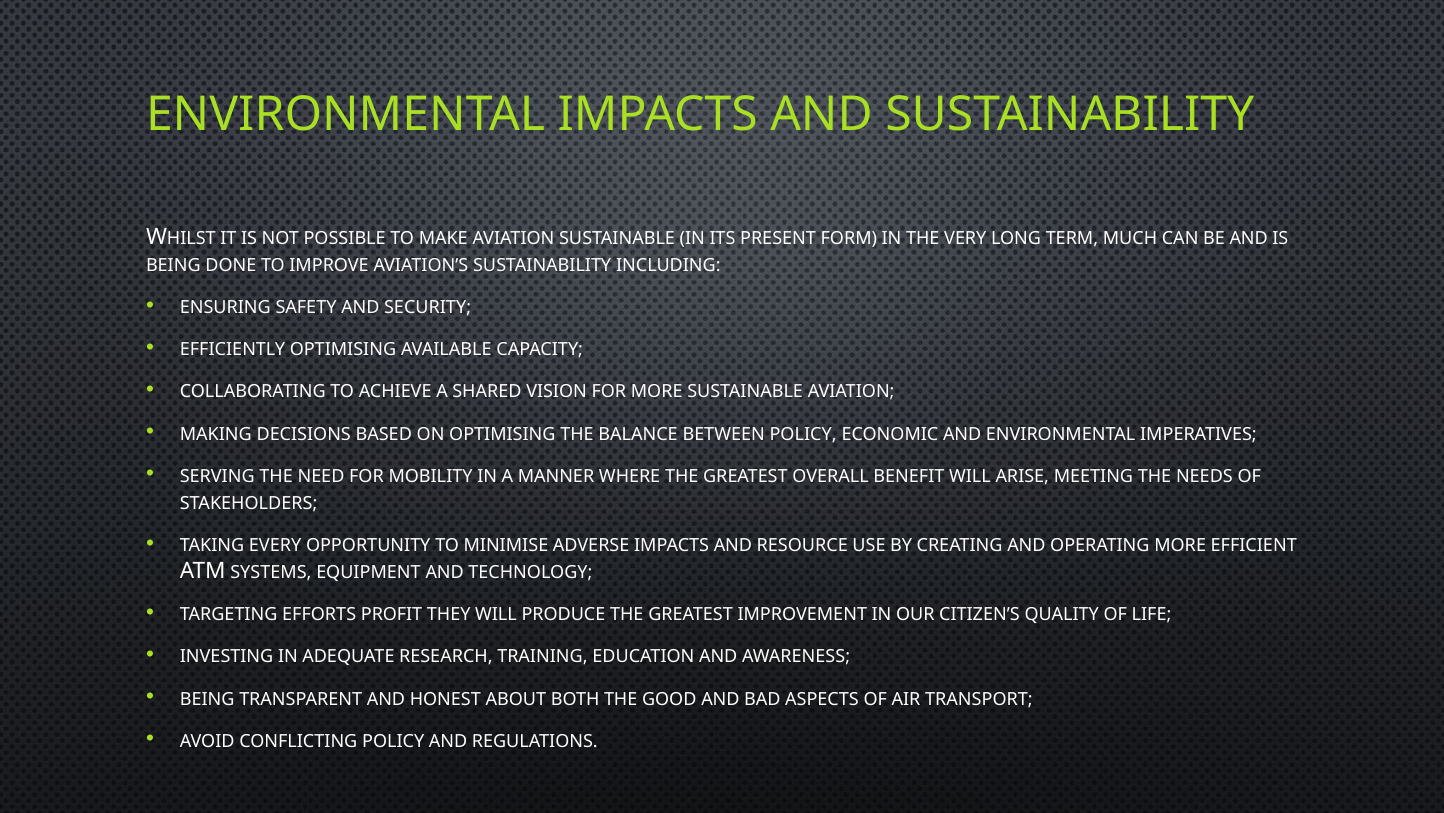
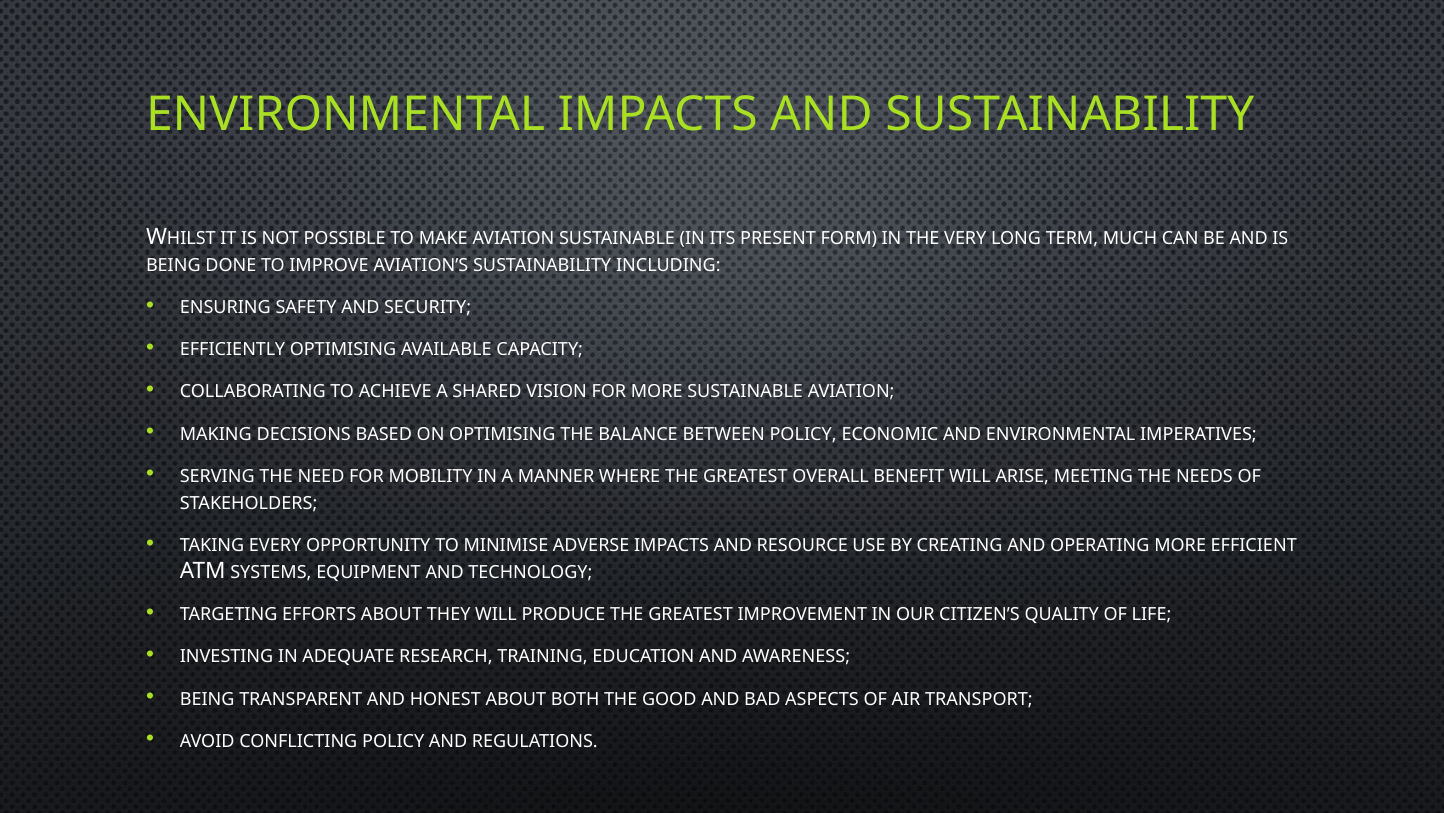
EFFORTS PROFIT: PROFIT -> ABOUT
